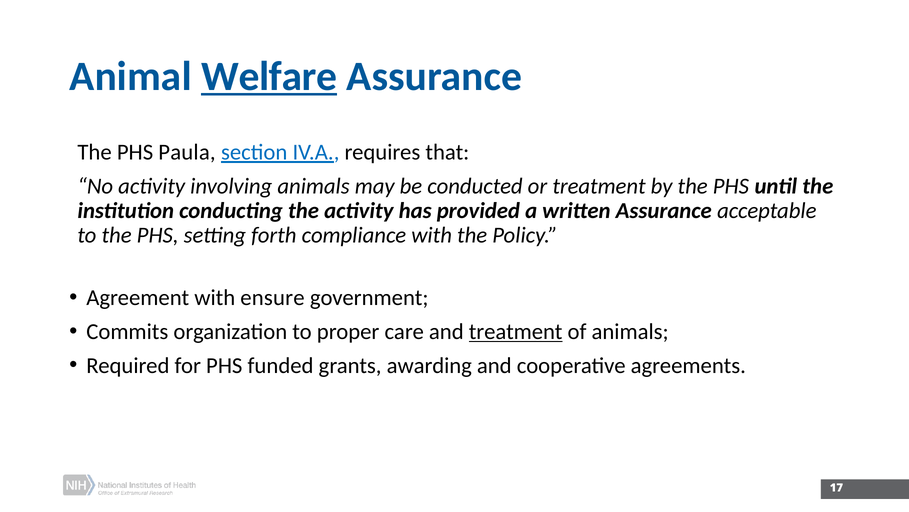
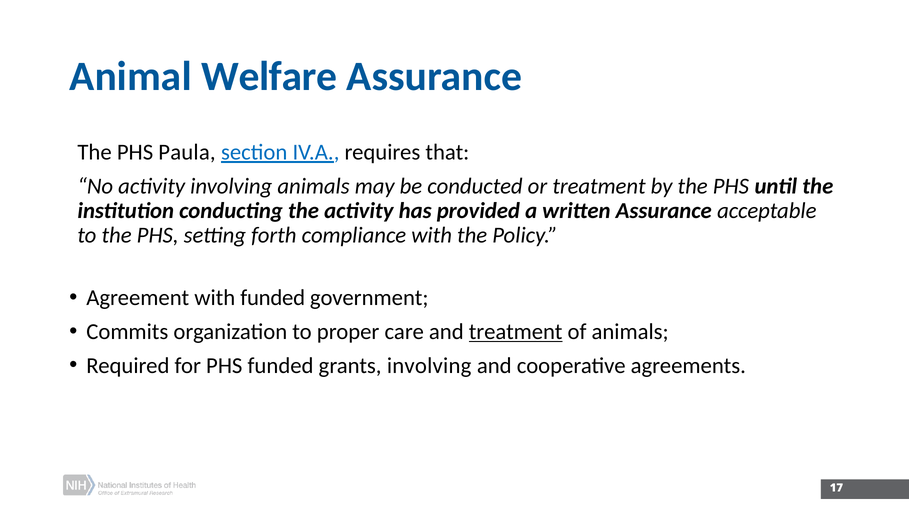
Welfare underline: present -> none
with ensure: ensure -> funded
grants awarding: awarding -> involving
